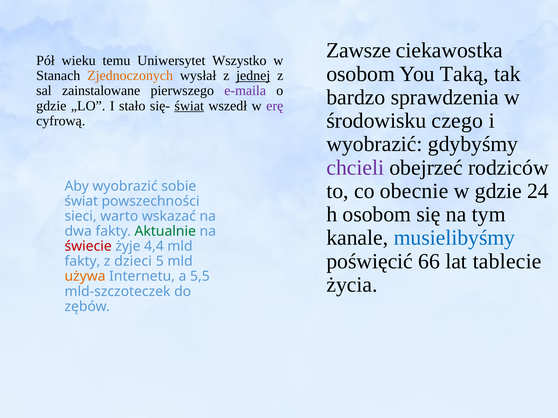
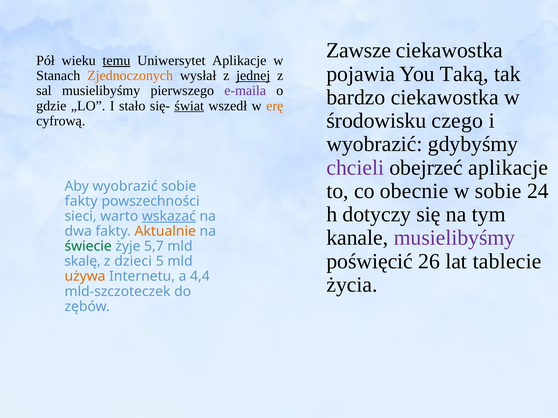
temu underline: none -> present
Uniwersytet Wszystko: Wszystko -> Aplikacje
osobom at (361, 74): osobom -> pojawia
sal zainstalowane: zainstalowane -> musielibyśmy
bardzo sprawdzenia: sprawdzenia -> ciekawostka
erę colour: purple -> orange
obejrzeć rodziców: rodziców -> aplikacje
w gdzie: gdzie -> sobie
świat at (81, 201): świat -> fakty
h osobom: osobom -> dotyczy
wskazać underline: none -> present
Aktualnie colour: green -> orange
musielibyśmy at (454, 238) colour: blue -> purple
świecie colour: red -> green
4,4: 4,4 -> 5,7
66: 66 -> 26
fakty at (82, 262): fakty -> skalę
5,5: 5,5 -> 4,4
